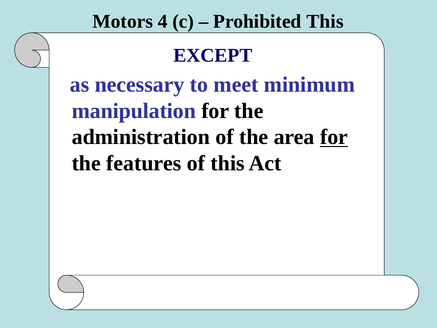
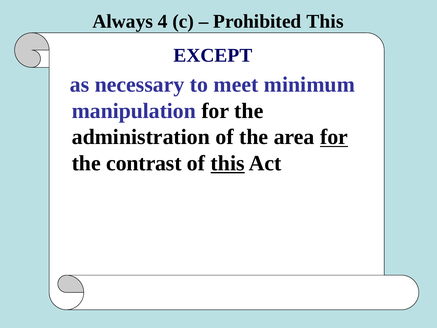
Motors: Motors -> Always
features: features -> contrast
this at (228, 163) underline: none -> present
